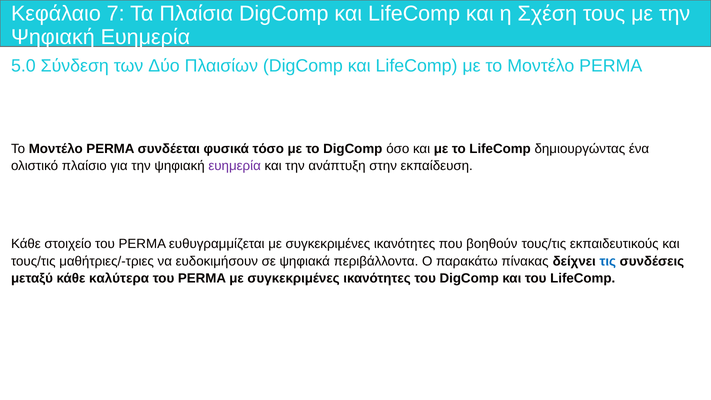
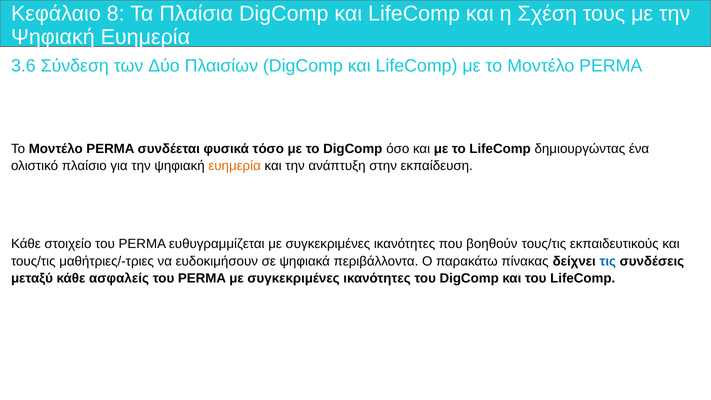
7: 7 -> 8
5.0: 5.0 -> 3.6
ευημερία at (235, 166) colour: purple -> orange
καλύτερα: καλύτερα -> ασφαλείς
